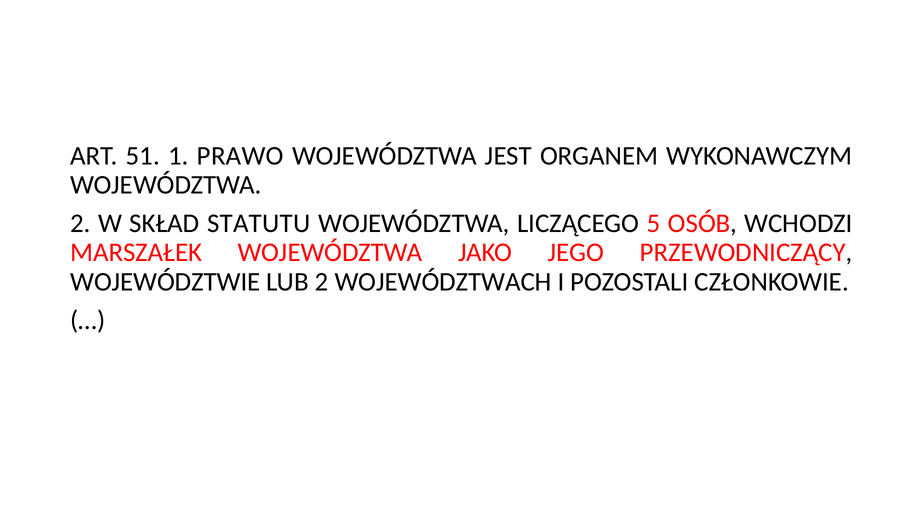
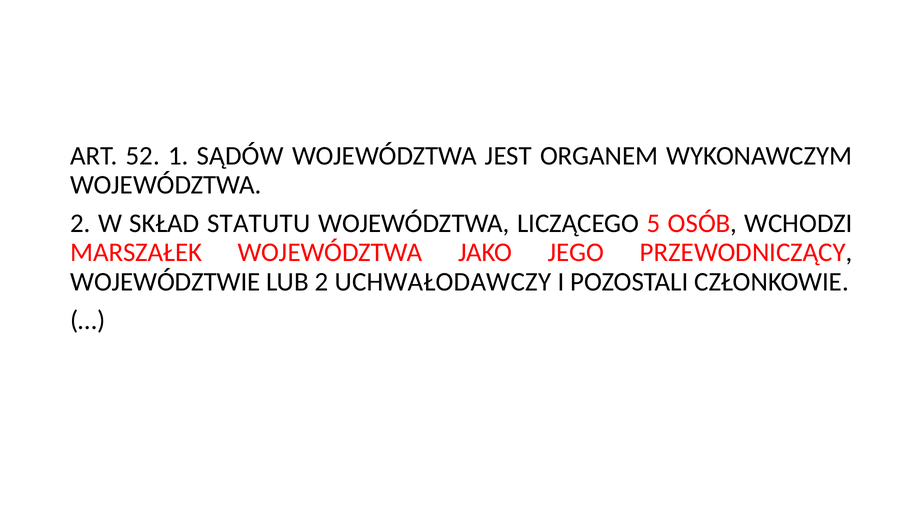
51: 51 -> 52
PRAWO: PRAWO -> SĄDÓW
WOJEWÓDZTWACH: WOJEWÓDZTWACH -> UCHWAŁODAWCZY
